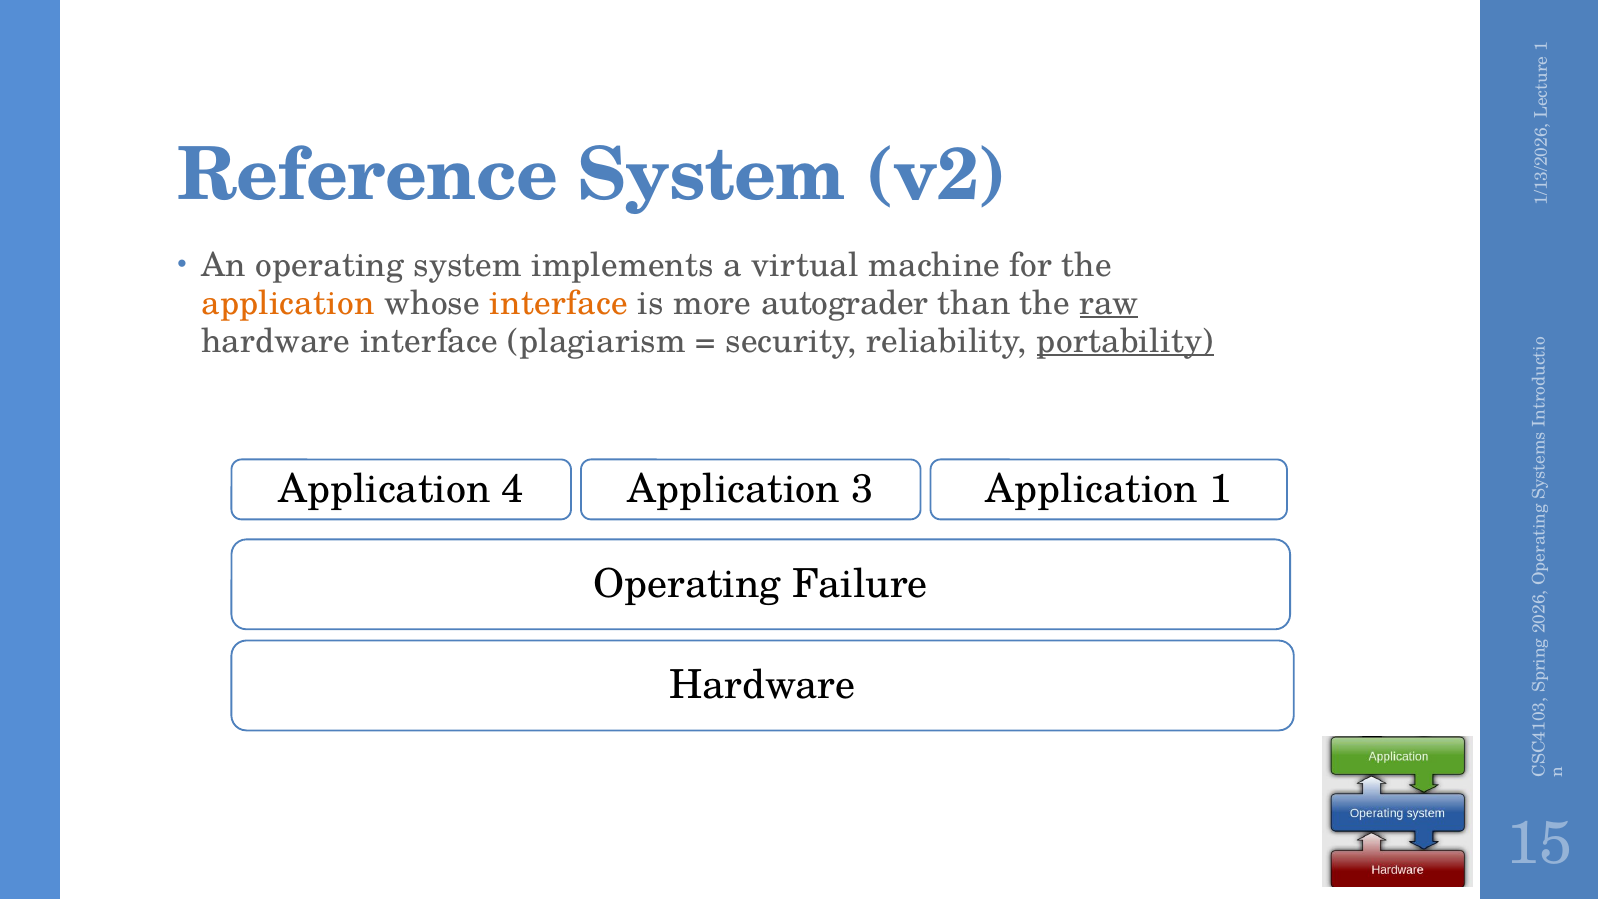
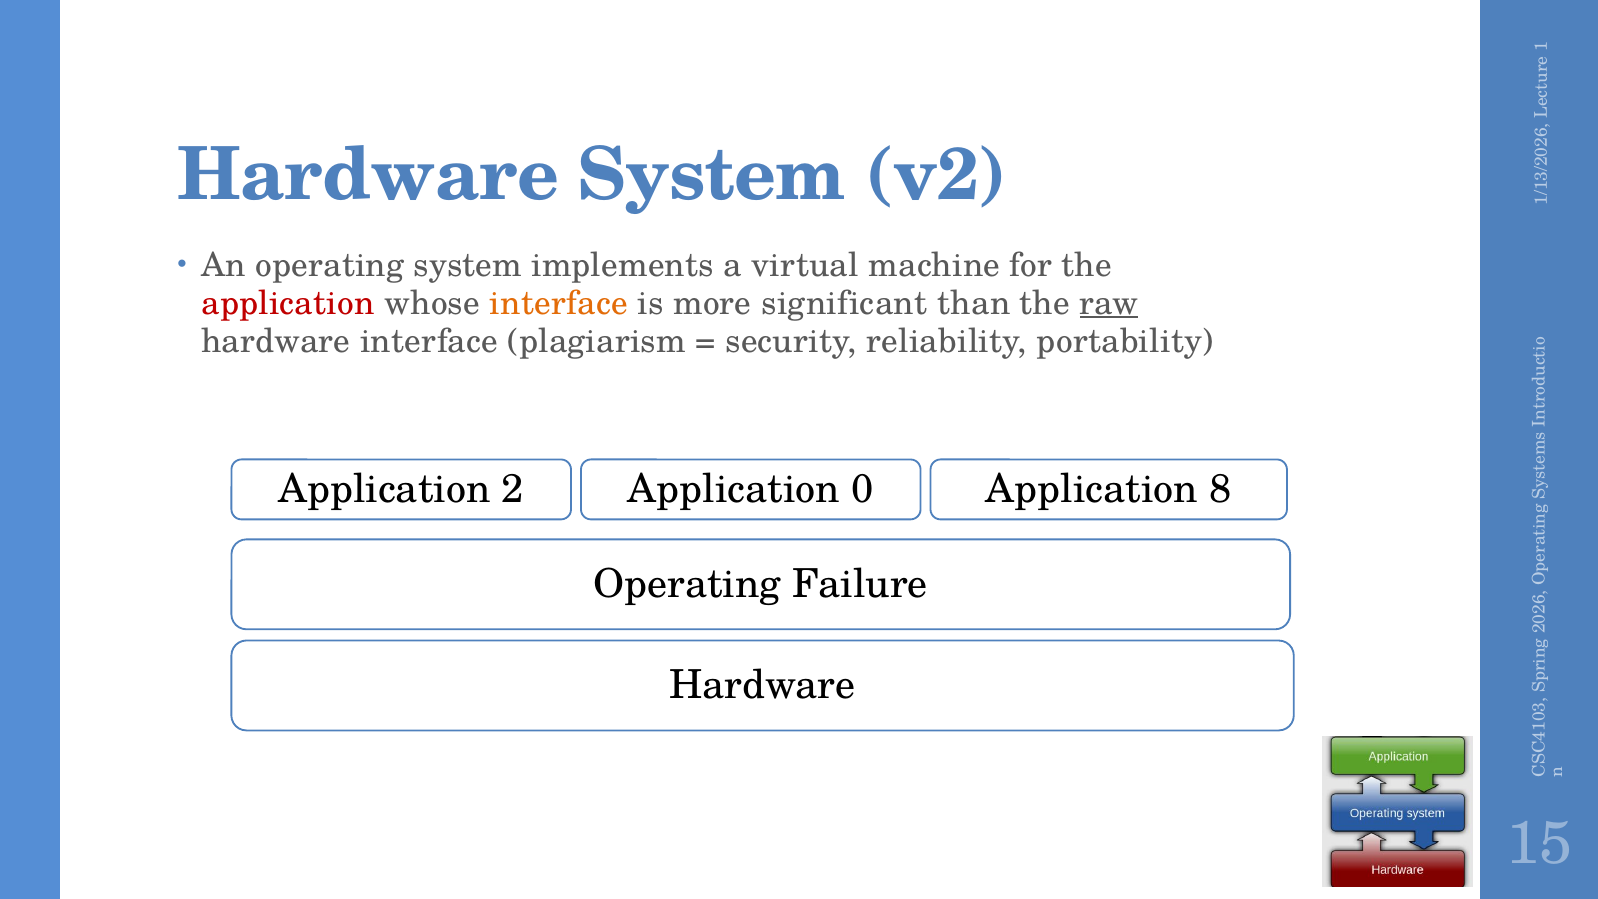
Reference at (368, 176): Reference -> Hardware
application at (288, 303) colour: orange -> red
autograder: autograder -> significant
portability underline: present -> none
Application 4: 4 -> 2
Application 3: 3 -> 0
Application 1: 1 -> 8
